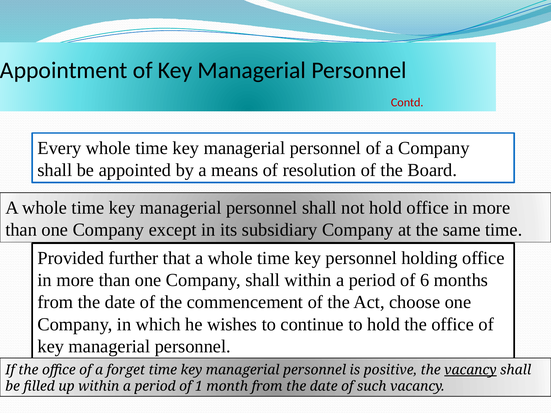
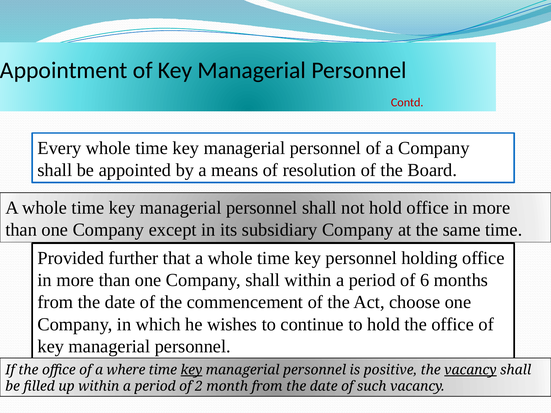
forget: forget -> where
key at (191, 370) underline: none -> present
1: 1 -> 2
